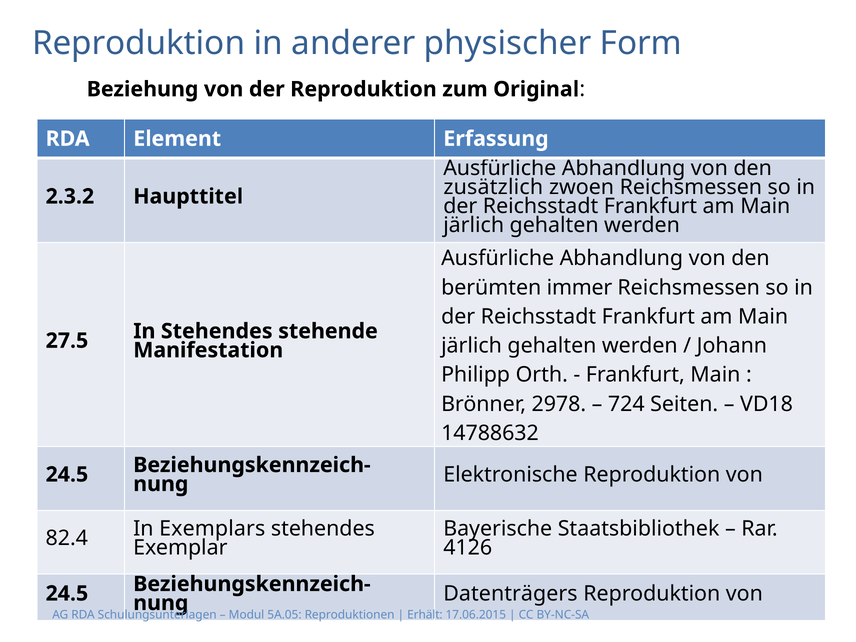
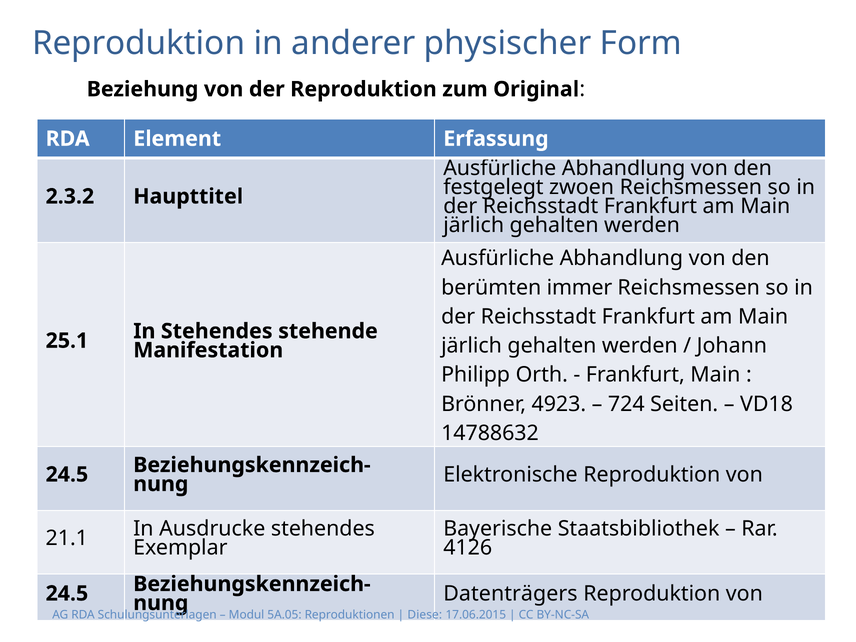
zusätzlich: zusätzlich -> festgelegt
27.5: 27.5 -> 25.1
2978: 2978 -> 4923
82.4: 82.4 -> 21.1
Exemplars: Exemplars -> Ausdrucke
Erhält: Erhält -> Diese
